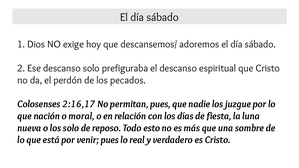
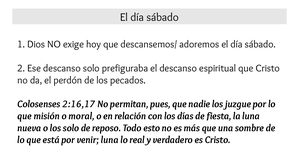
nación: nación -> misión
venir pues: pues -> luna
